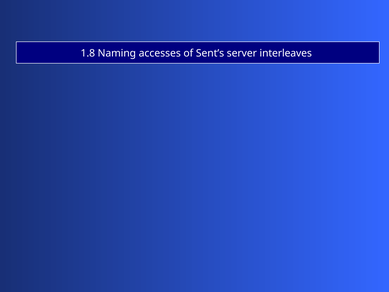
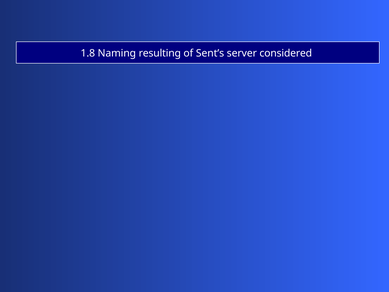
accesses: accesses -> resulting
interleaves: interleaves -> considered
